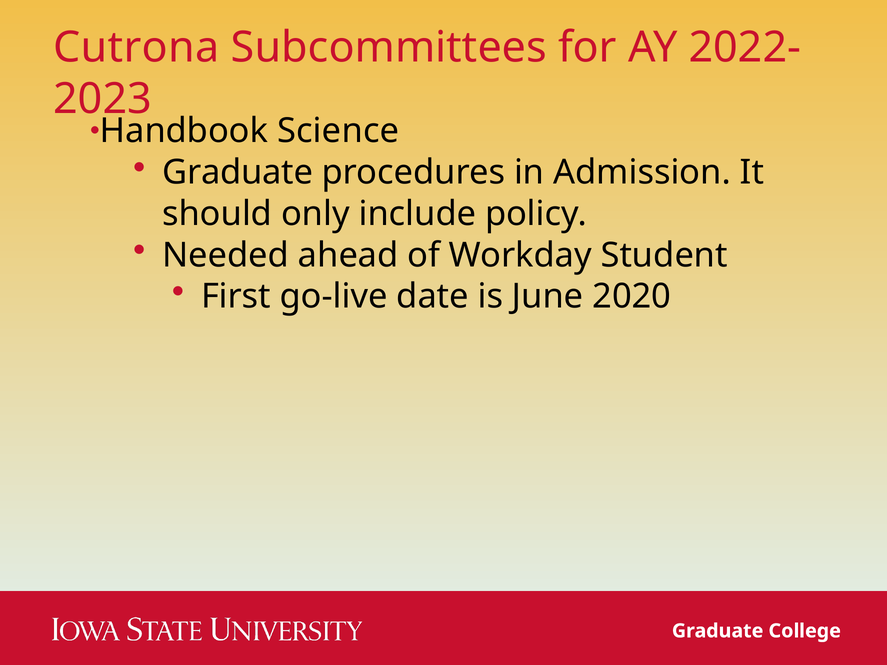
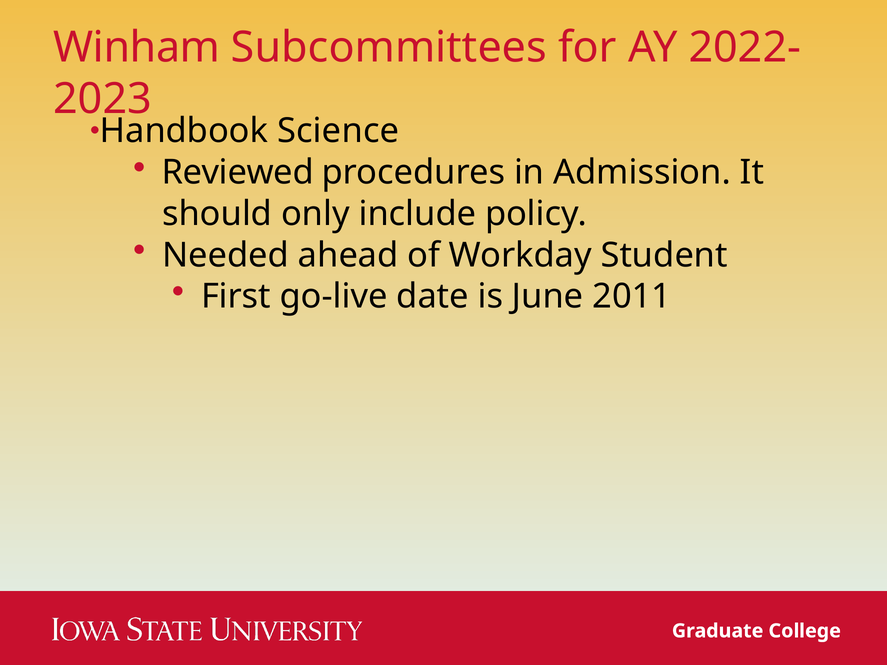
Cutrona: Cutrona -> Winham
Graduate at (238, 172): Graduate -> Reviewed
2020: 2020 -> 2011
